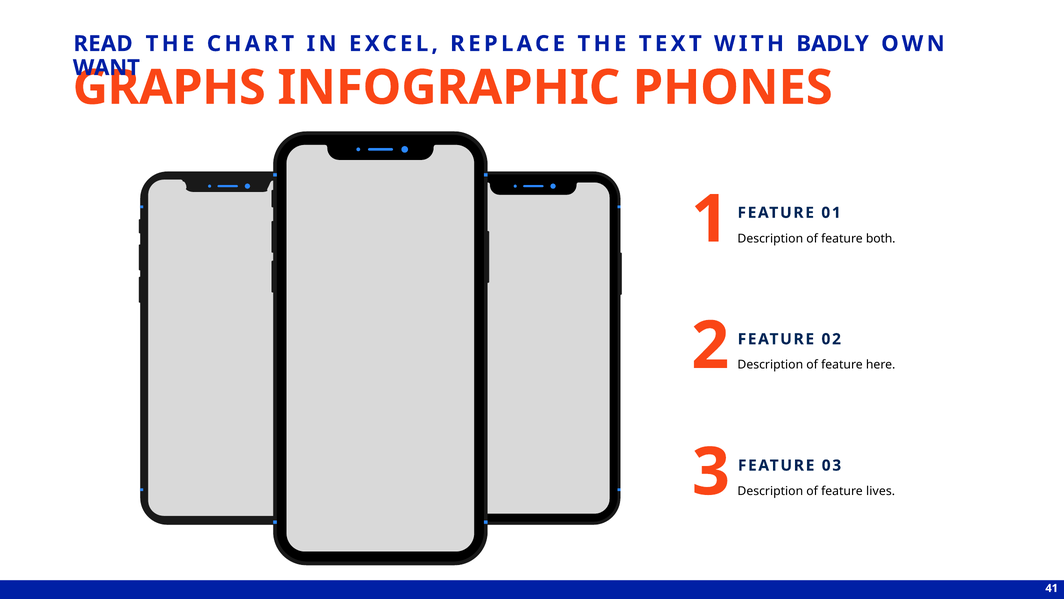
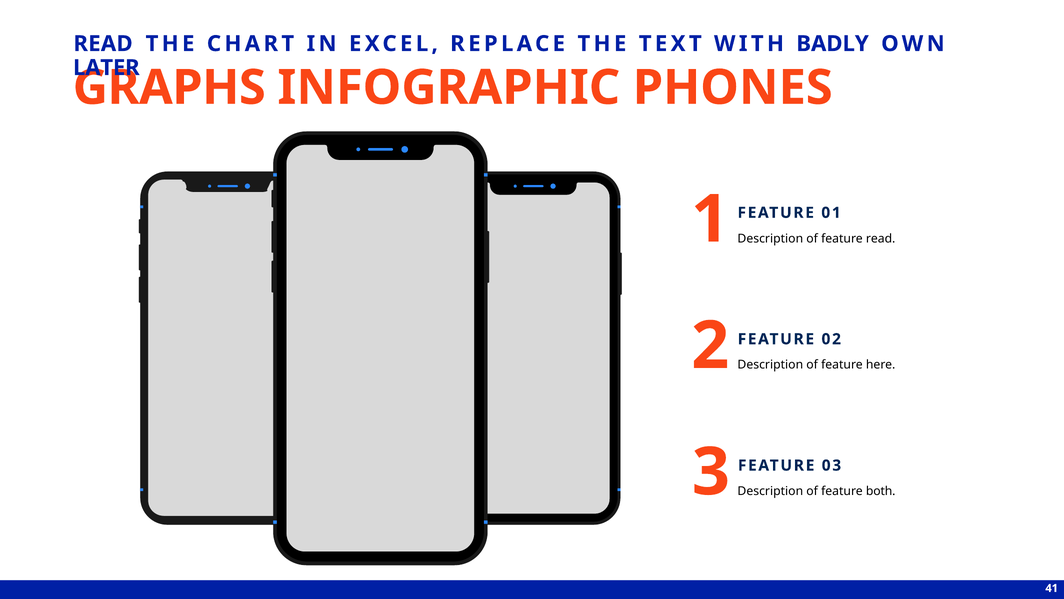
WANT: WANT -> LATER
feature both: both -> read
lives: lives -> both
